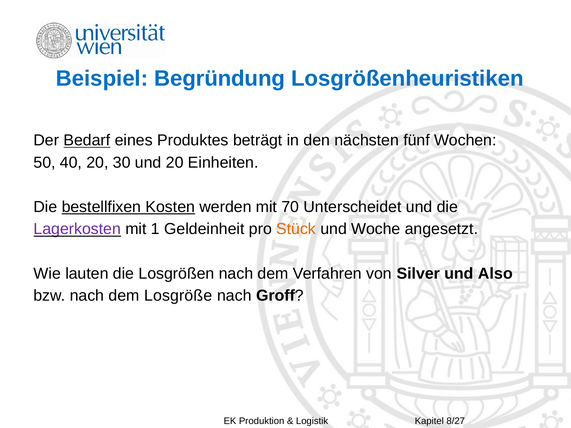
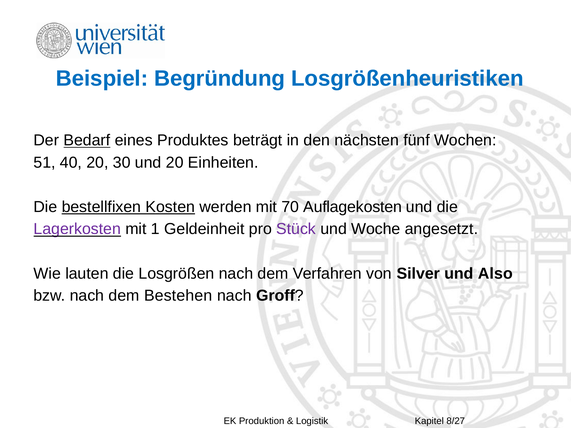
50: 50 -> 51
Unterscheidet: Unterscheidet -> Auflagekosten
Stück colour: orange -> purple
Losgröße: Losgröße -> Bestehen
